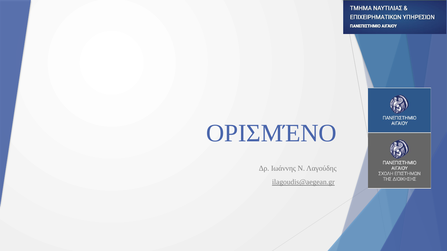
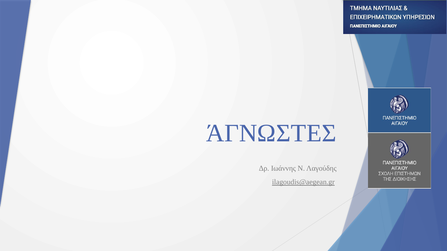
ΟΡΙΣΜΈΝΟ: ΟΡΙΣΜΈΝΟ -> ΆΓΝΩΣΤΕΣ
